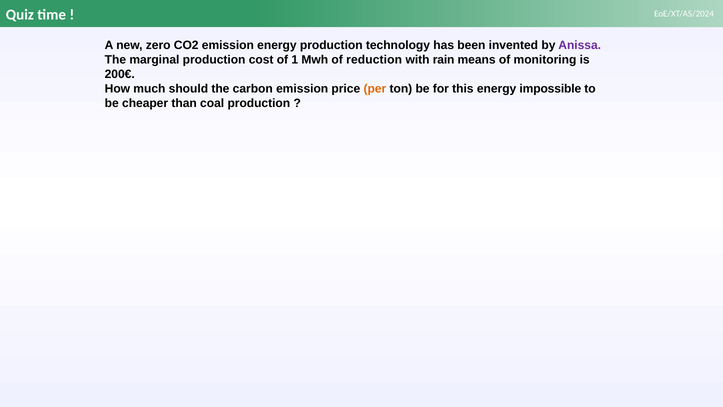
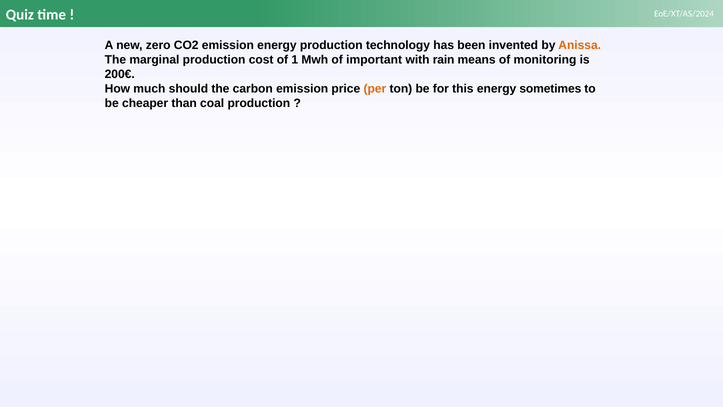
Anissa colour: purple -> orange
reduction: reduction -> important
impossible: impossible -> sometimes
